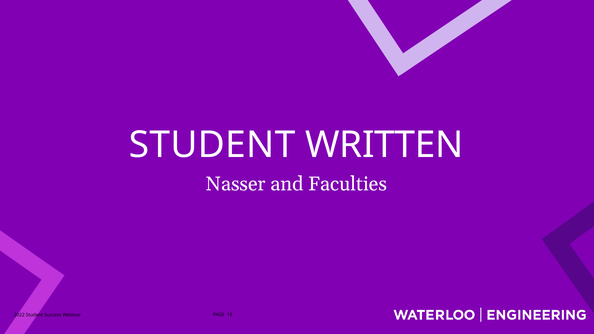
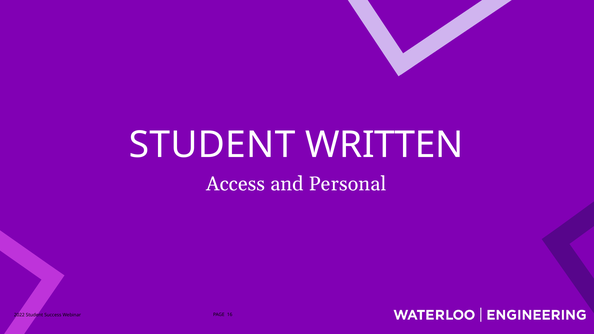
Nasser: Nasser -> Access
Faculties: Faculties -> Personal
